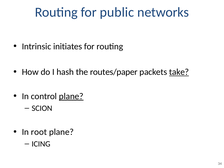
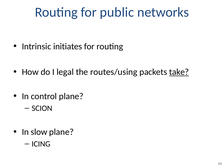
hash: hash -> legal
routes/paper: routes/paper -> routes/using
plane at (71, 96) underline: present -> none
root: root -> slow
